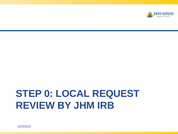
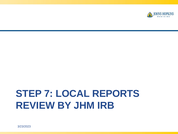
0: 0 -> 7
REQUEST: REQUEST -> REPORTS
